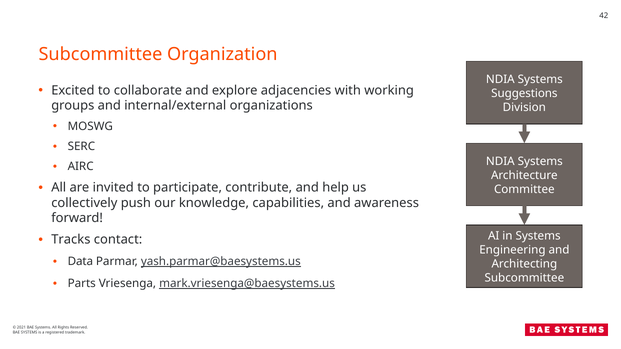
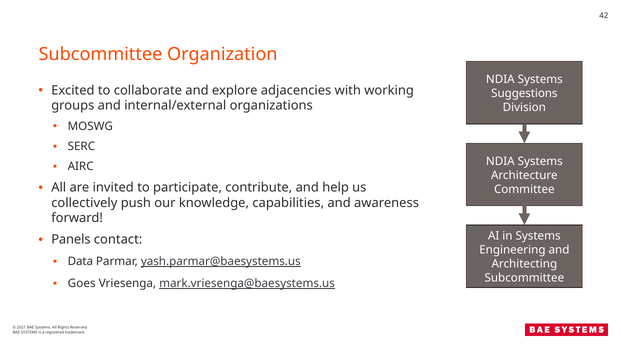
Tracks: Tracks -> Panels
Parts: Parts -> Goes
